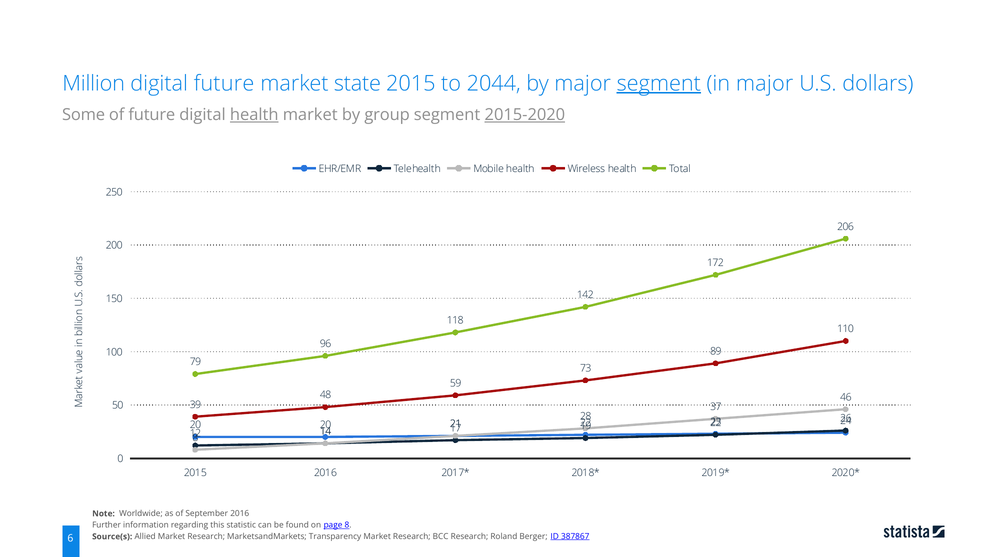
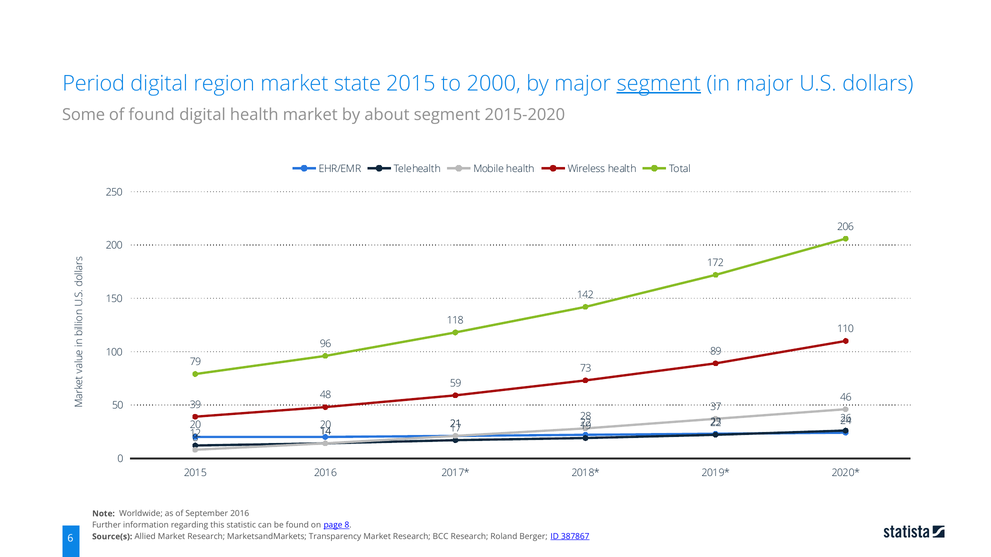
Million: Million -> Period
digital future: future -> region
2044: 2044 -> 2000
of future: future -> found
health at (254, 115) underline: present -> none
group: group -> about
2015-2020 underline: present -> none
